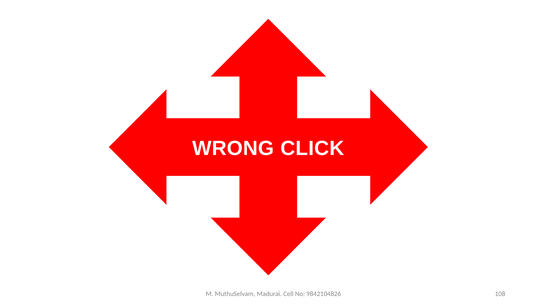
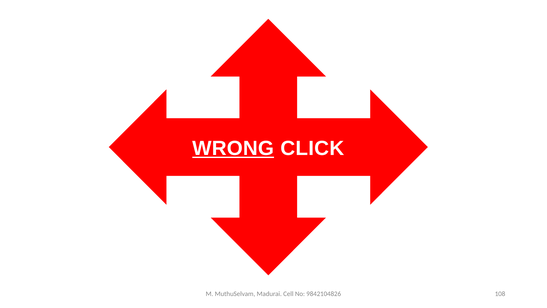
WRONG underline: none -> present
